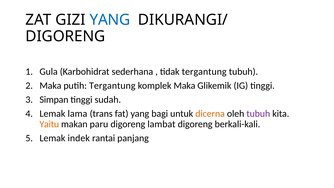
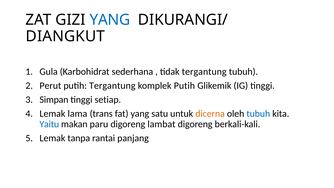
DIGORENG at (65, 36): DIGORENG -> DIANGKUT
Maka at (50, 86): Maka -> Perut
komplek Maka: Maka -> Putih
sudah: sudah -> setiap
bagi: bagi -> satu
tubuh at (258, 114) colour: purple -> blue
Yaitu colour: orange -> blue
indek: indek -> tanpa
